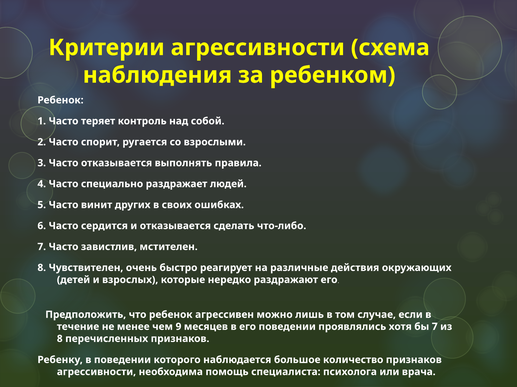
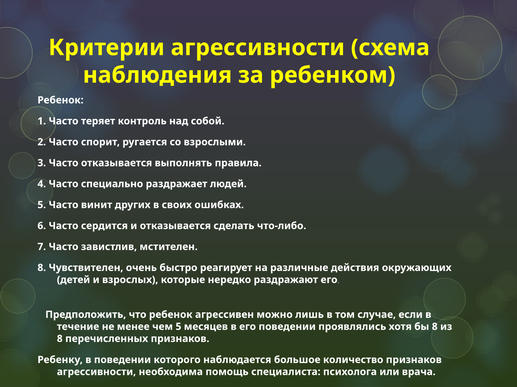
чем 9: 9 -> 5
бы 7: 7 -> 8
